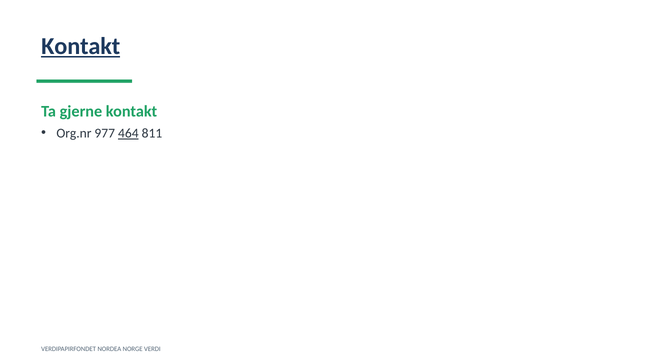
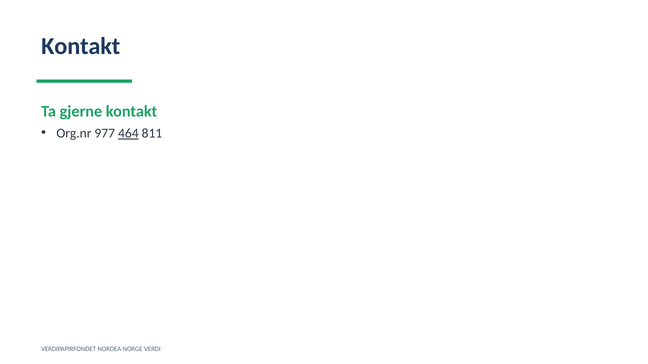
Kontakt at (81, 46) underline: present -> none
